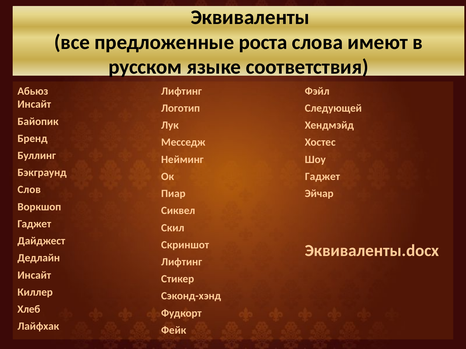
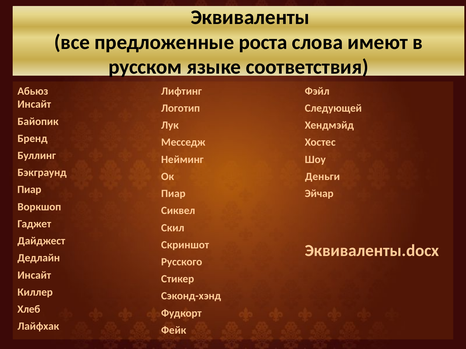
Гаджет at (322, 177): Гаджет -> Деньги
Слов at (29, 190): Слов -> Пиар
Лифтинг at (182, 262): Лифтинг -> Русского
